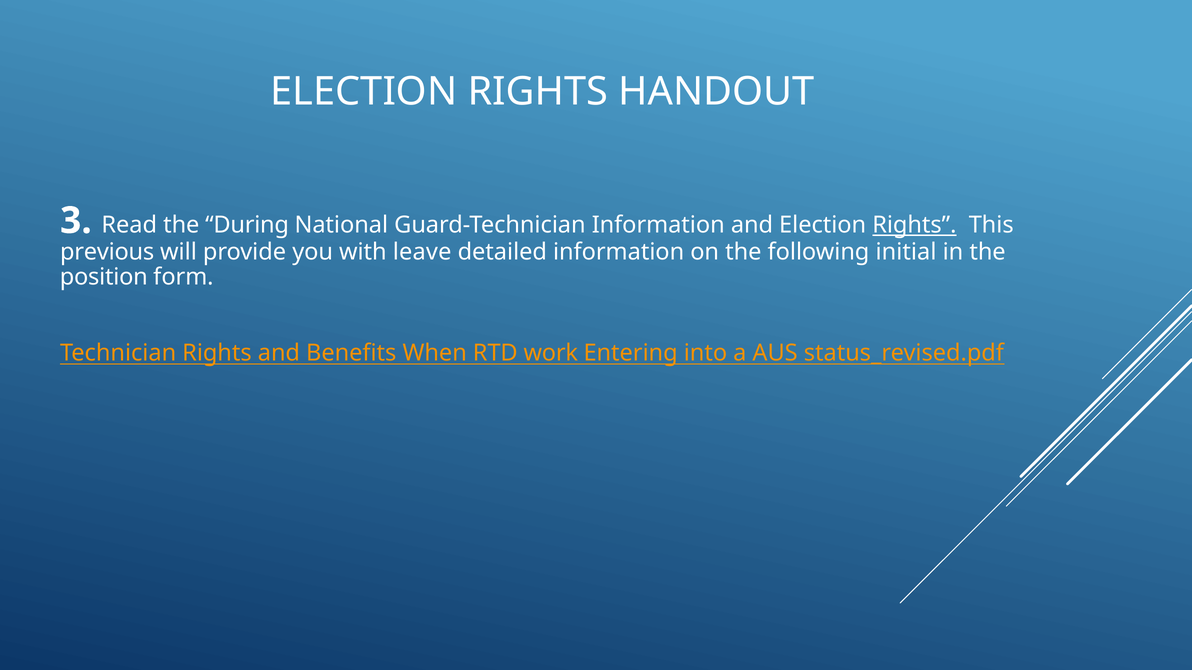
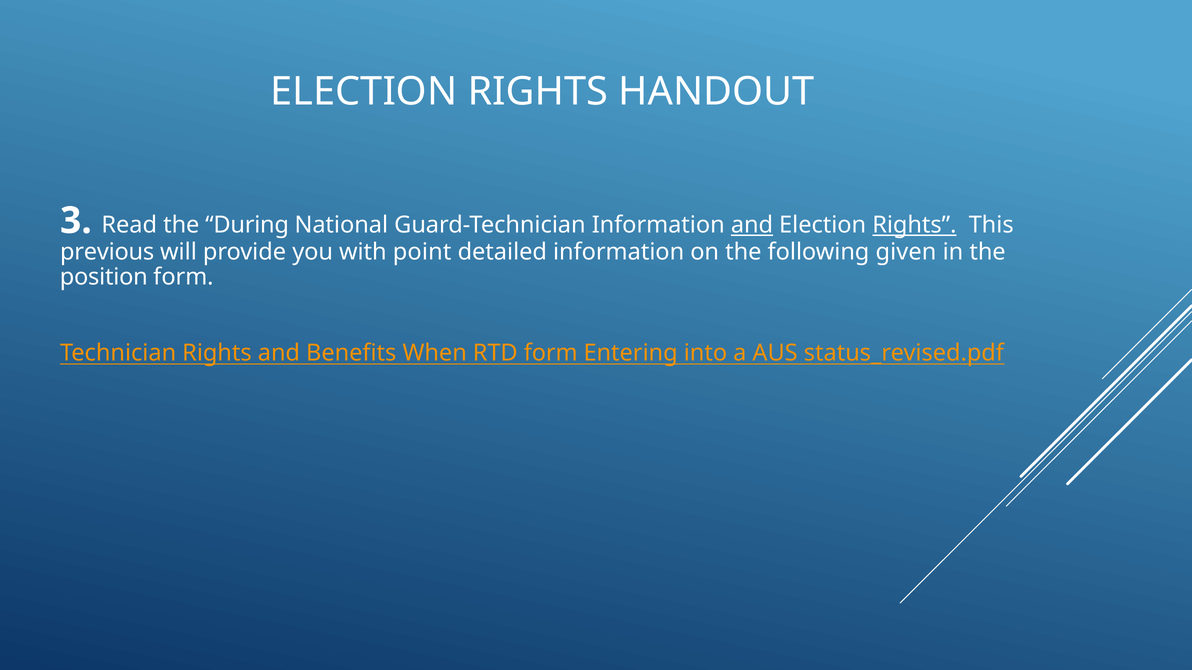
and at (752, 225) underline: none -> present
leave: leave -> point
initial: initial -> given
RTD work: work -> form
